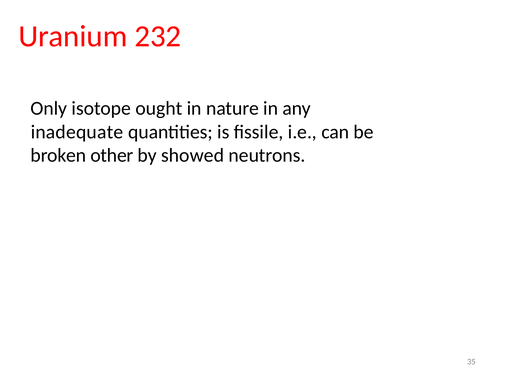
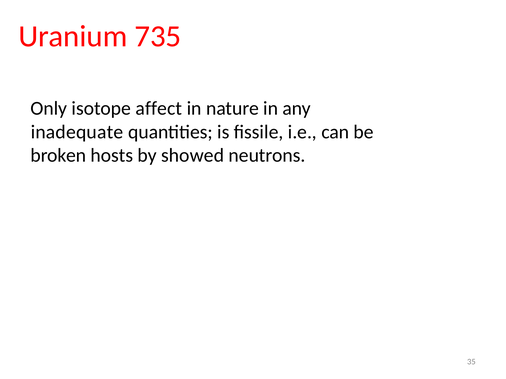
232: 232 -> 735
ought: ought -> affect
other: other -> hosts
